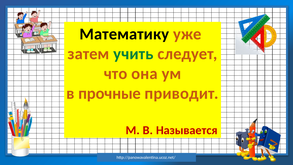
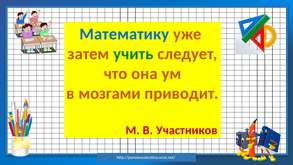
Математику colour: black -> blue
прочные: прочные -> мозгами
Называется: Называется -> Участников
